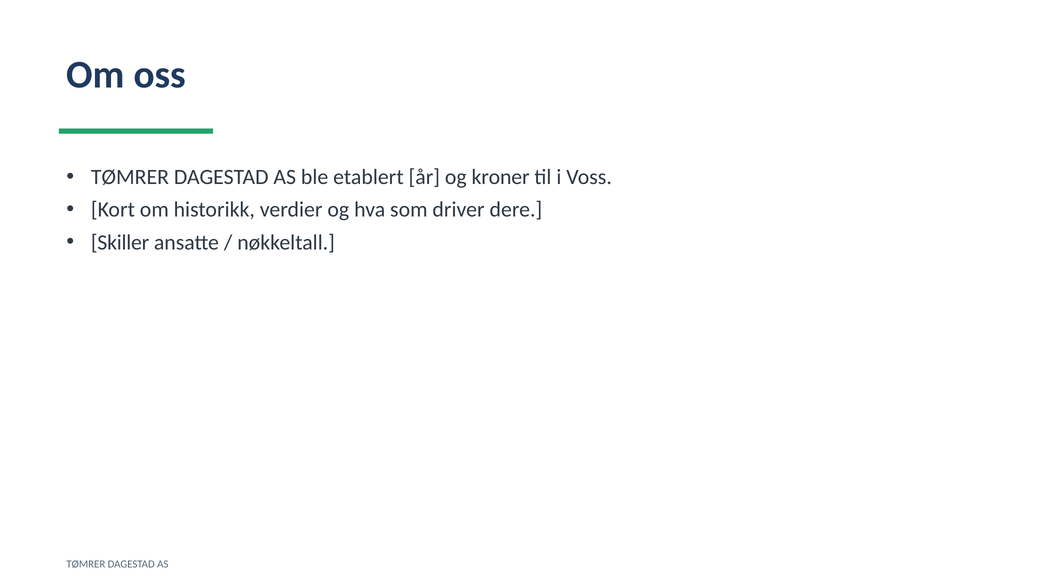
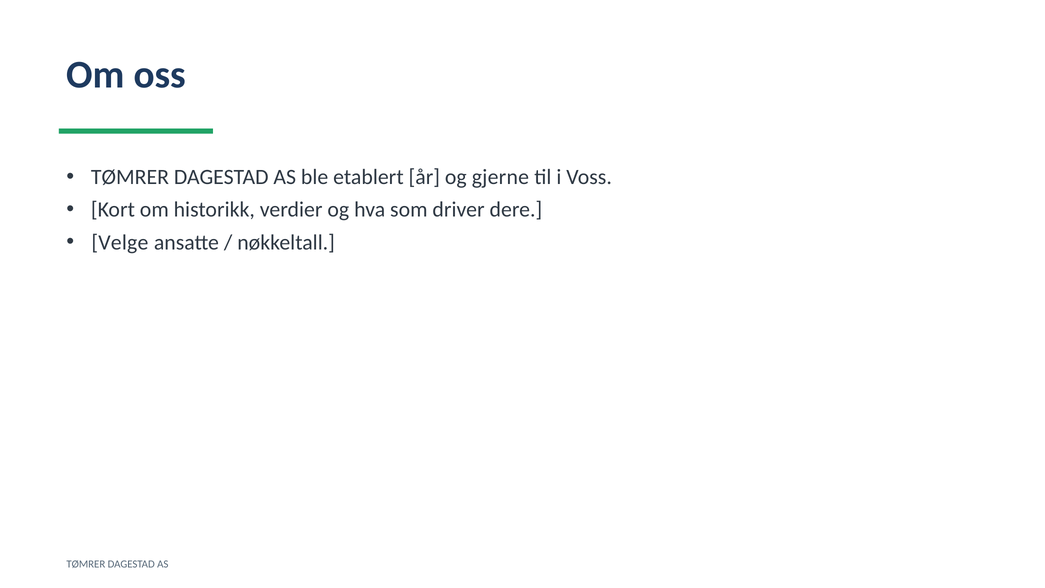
kroner: kroner -> gjerne
Skiller: Skiller -> Velge
